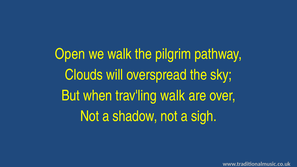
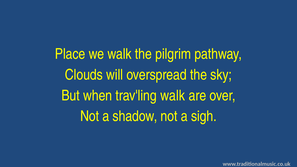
Open: Open -> Place
